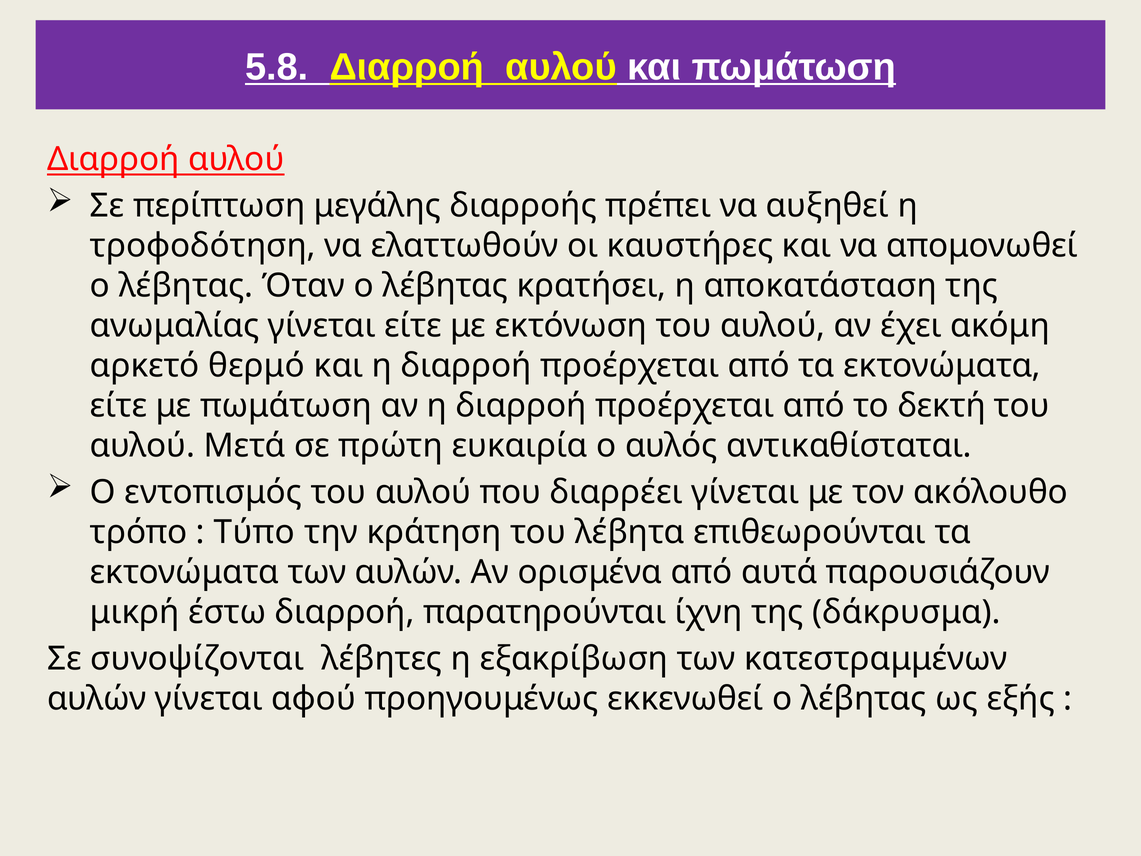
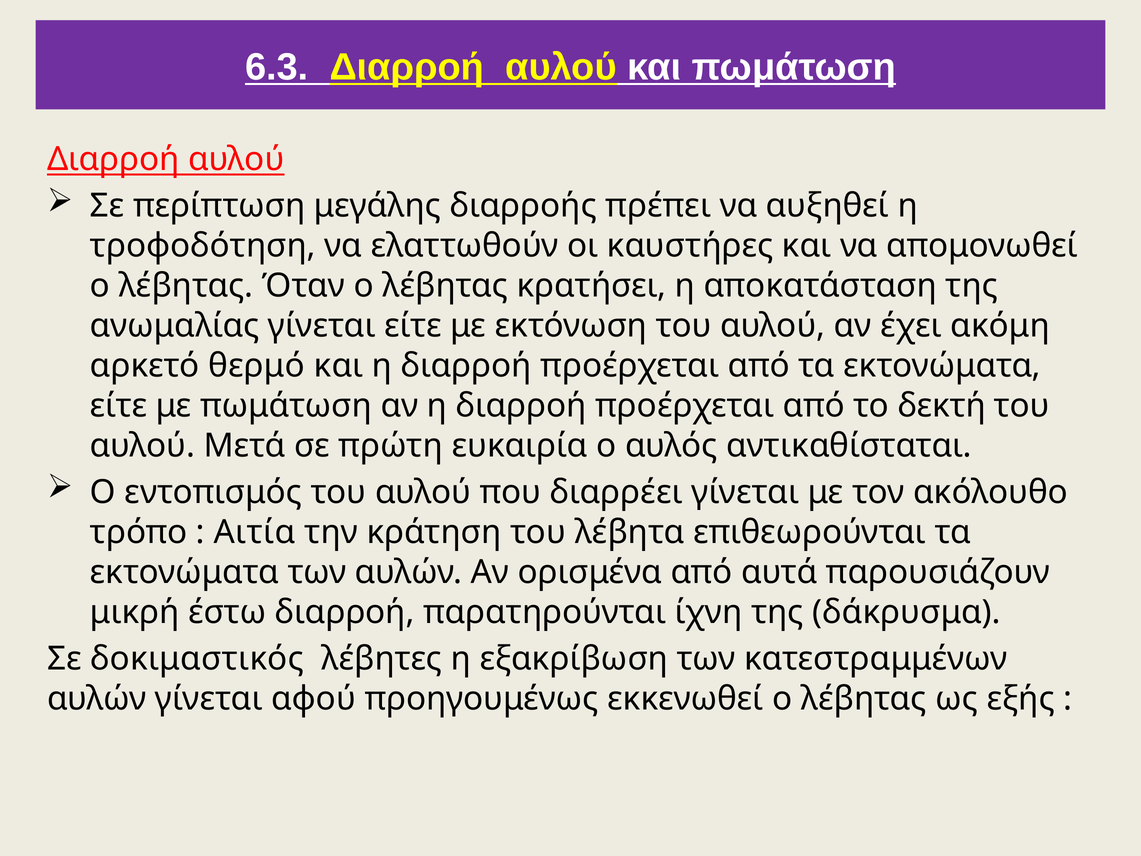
5.8: 5.8 -> 6.3
Τύπο: Τύπο -> Αιτία
συνοψίζονται: συνοψίζονται -> δοκιμαστικός
